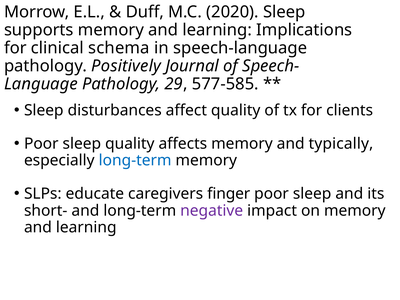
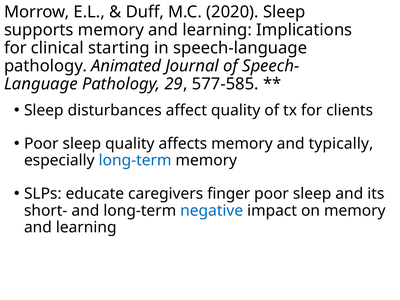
schema: schema -> starting
Positively: Positively -> Animated
negative colour: purple -> blue
